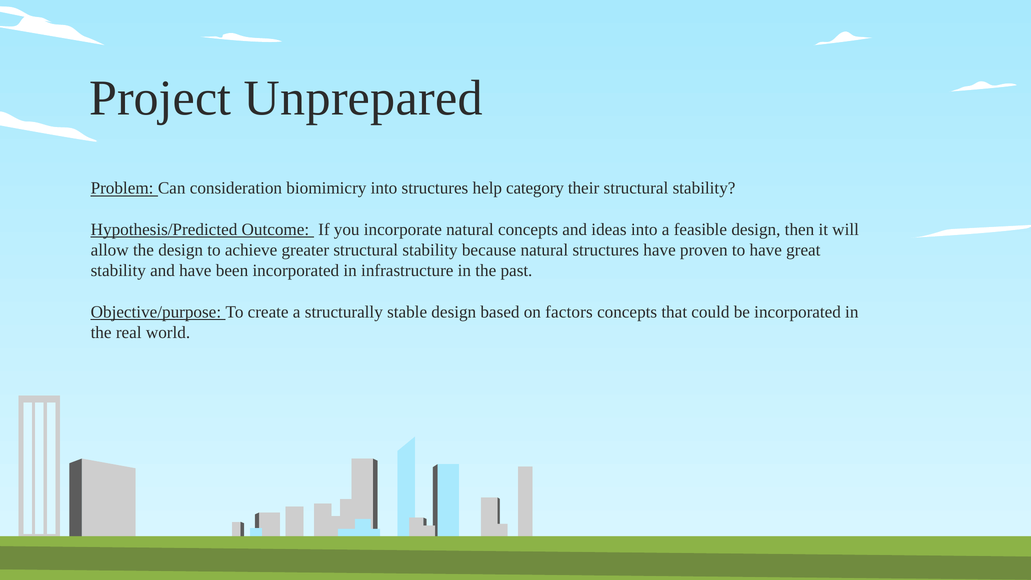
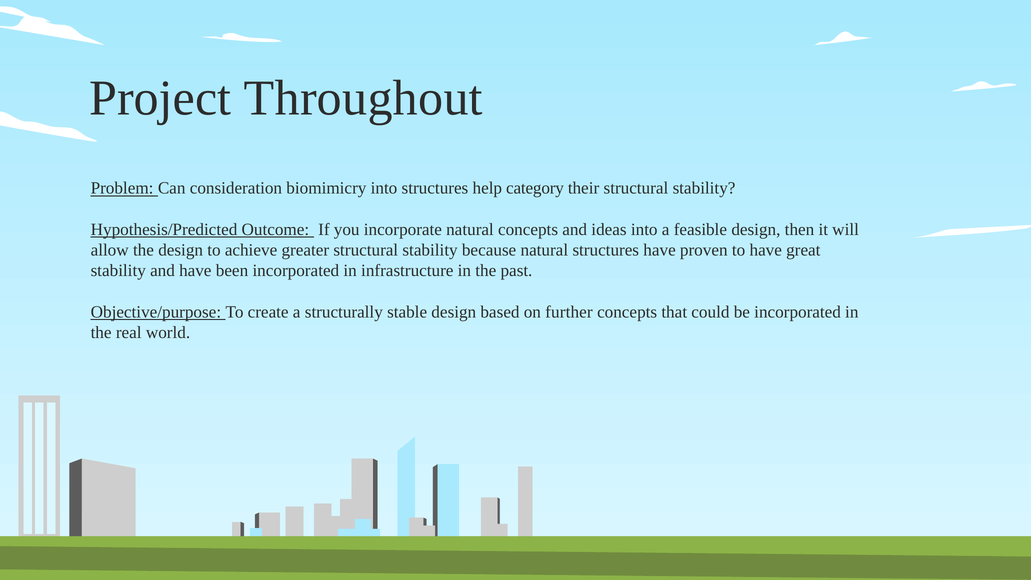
Unprepared: Unprepared -> Throughout
factors: factors -> further
